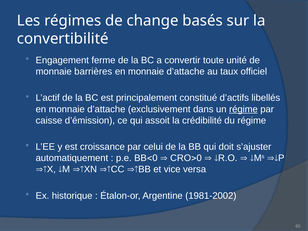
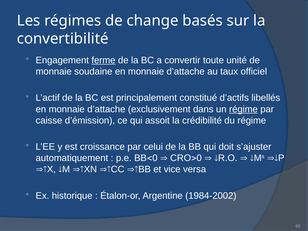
ferme underline: none -> present
barrières: barrières -> soudaine
1981-2002: 1981-2002 -> 1984-2002
